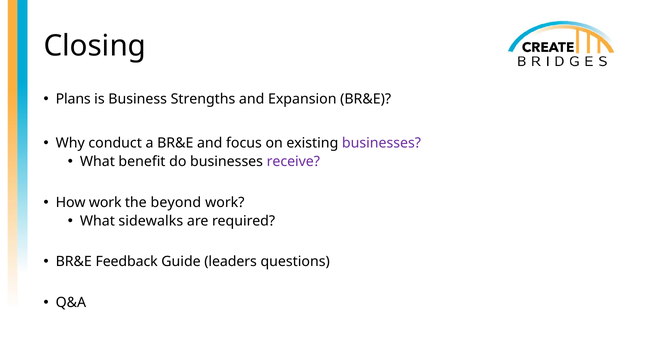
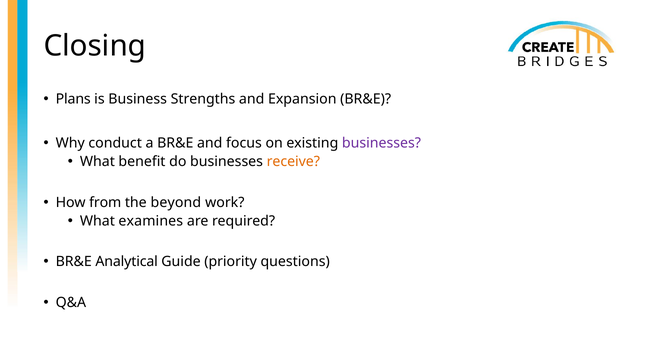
receive colour: purple -> orange
How work: work -> from
sidewalks: sidewalks -> examines
Feedback: Feedback -> Analytical
leaders: leaders -> priority
